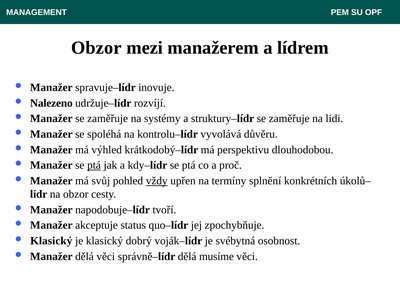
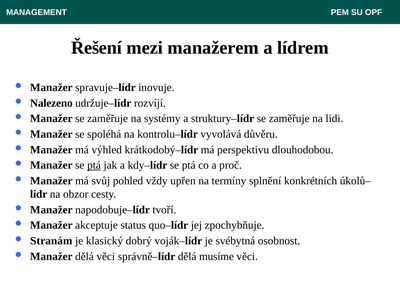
Obzor at (96, 48): Obzor -> Řešení
vždy underline: present -> none
Klasický at (51, 241): Klasický -> Stranám
